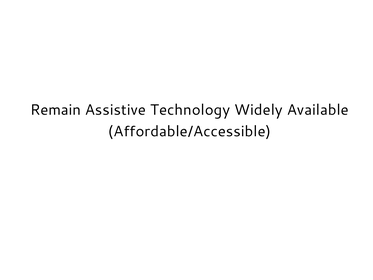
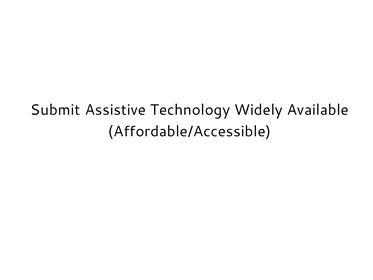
Remain: Remain -> Submit
